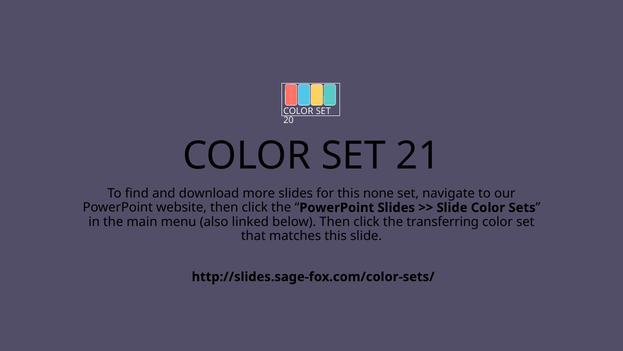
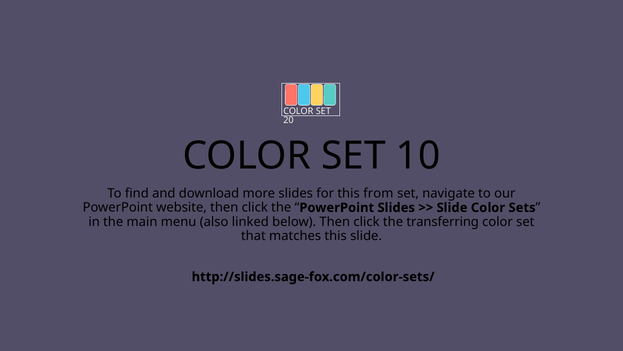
21: 21 -> 10
none: none -> from
